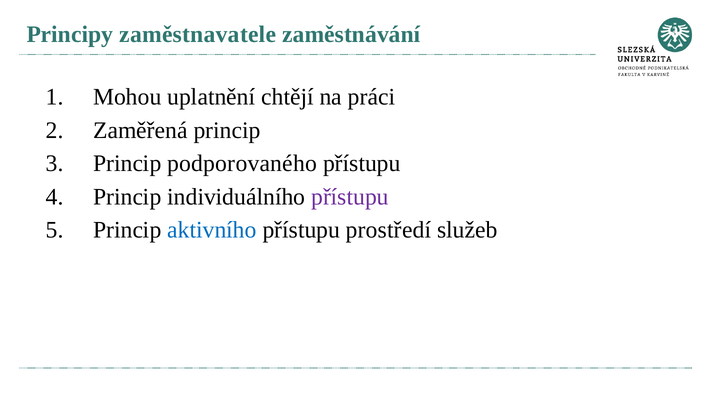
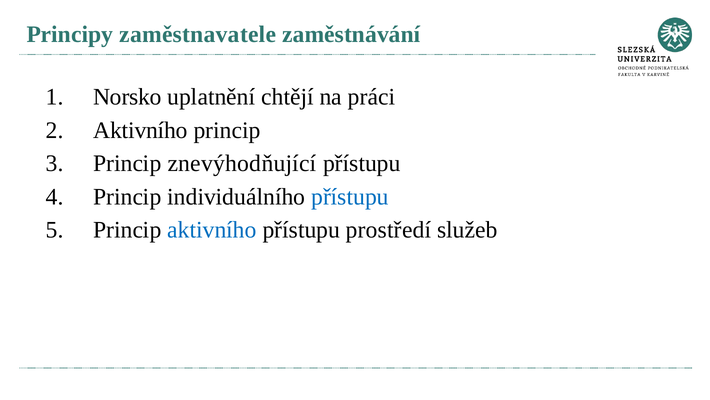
Mohou: Mohou -> Norsko
Zaměřená at (140, 130): Zaměřená -> Aktivního
podporovaného: podporovaného -> znevýhodňující
přístupu at (350, 196) colour: purple -> blue
